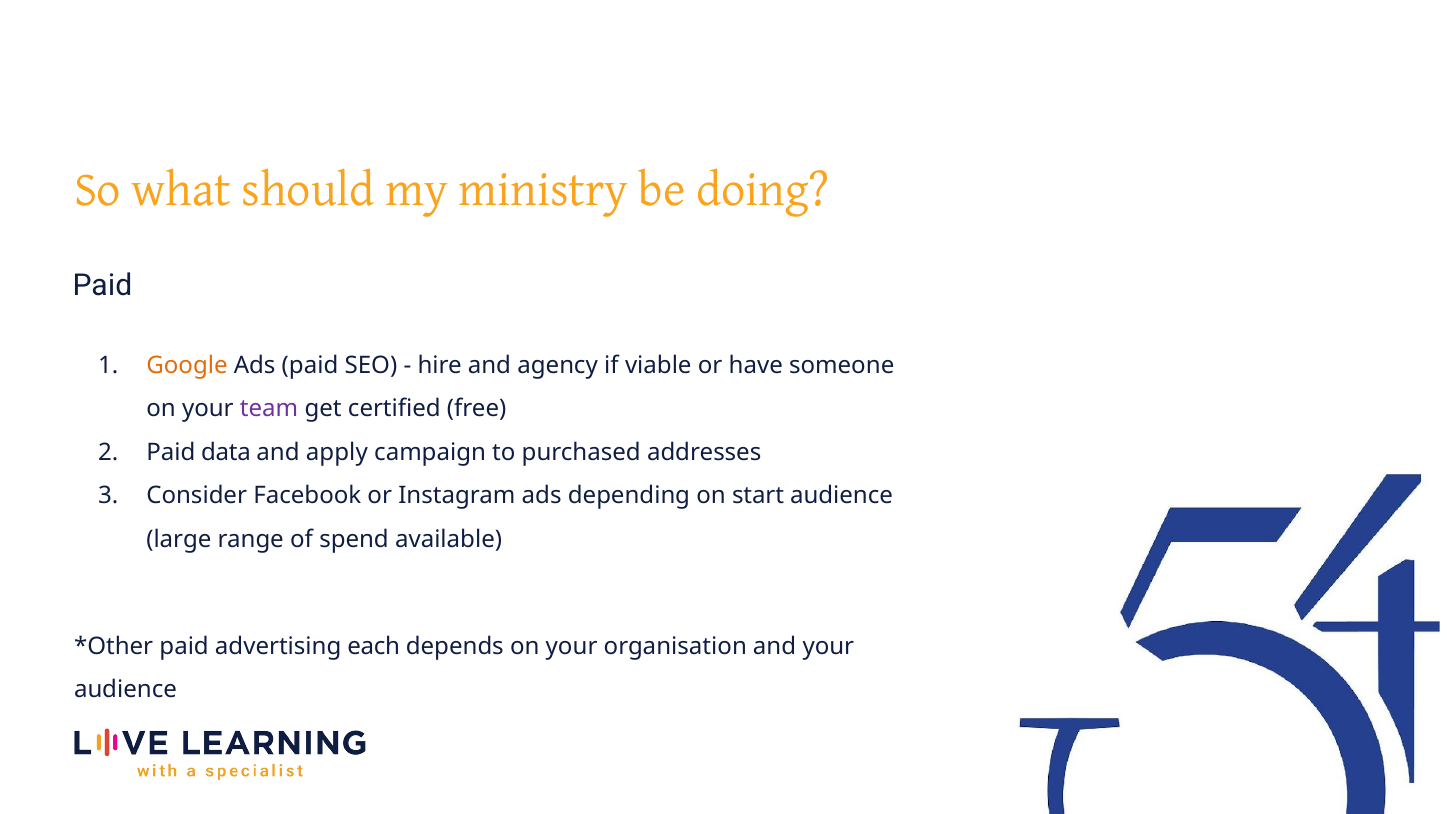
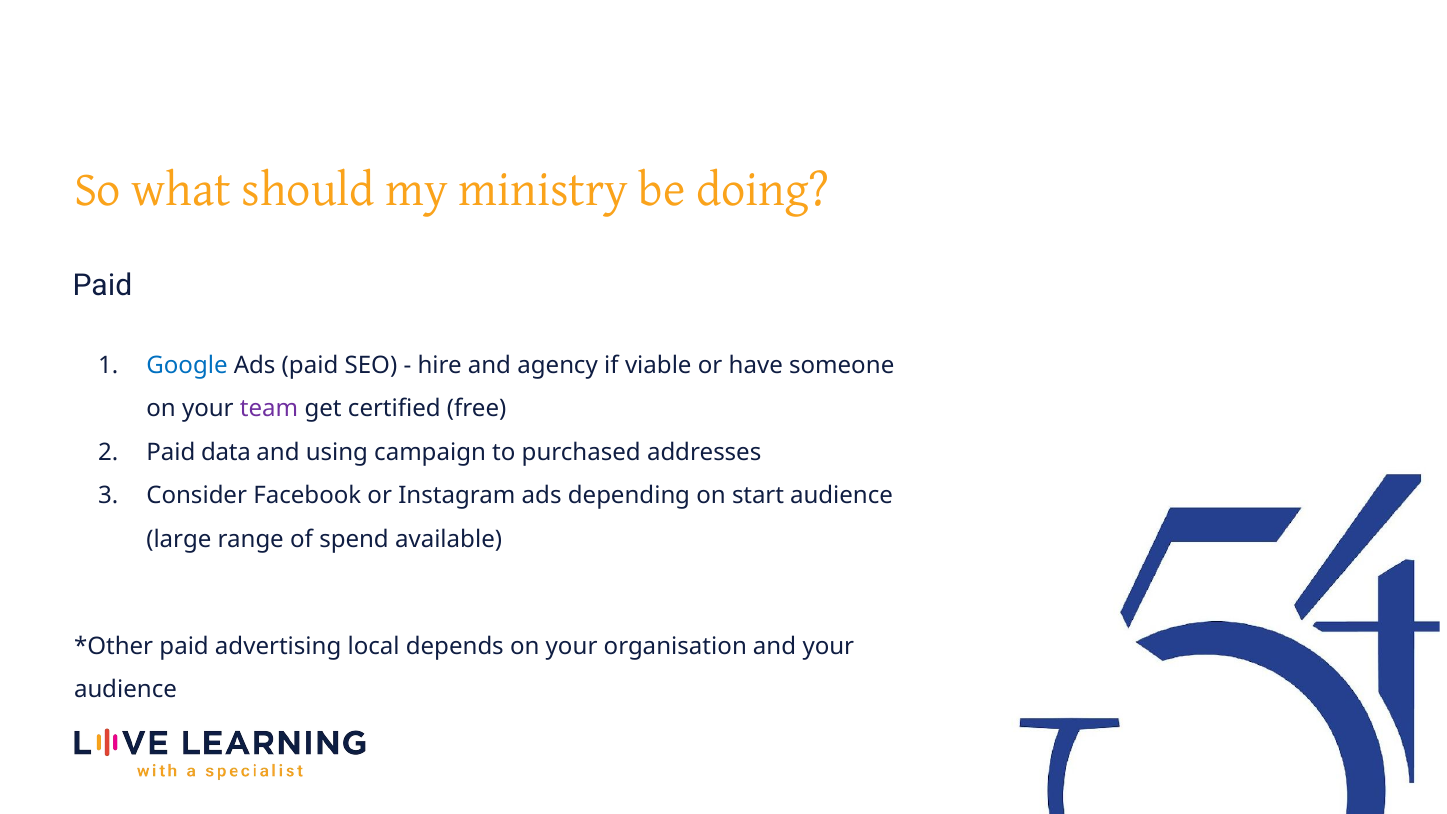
Google colour: orange -> blue
apply: apply -> using
each: each -> local
